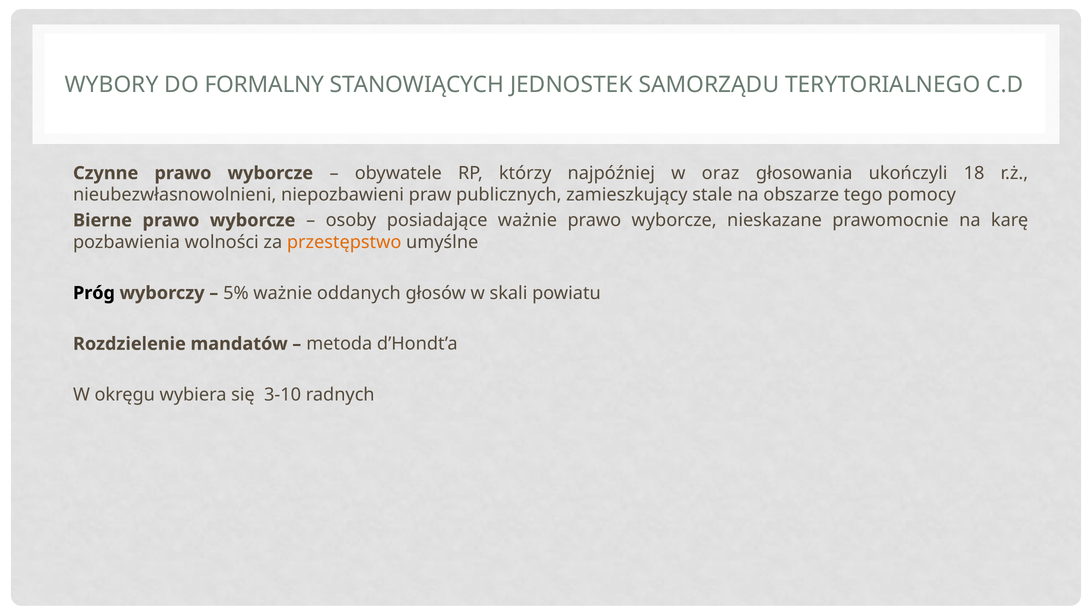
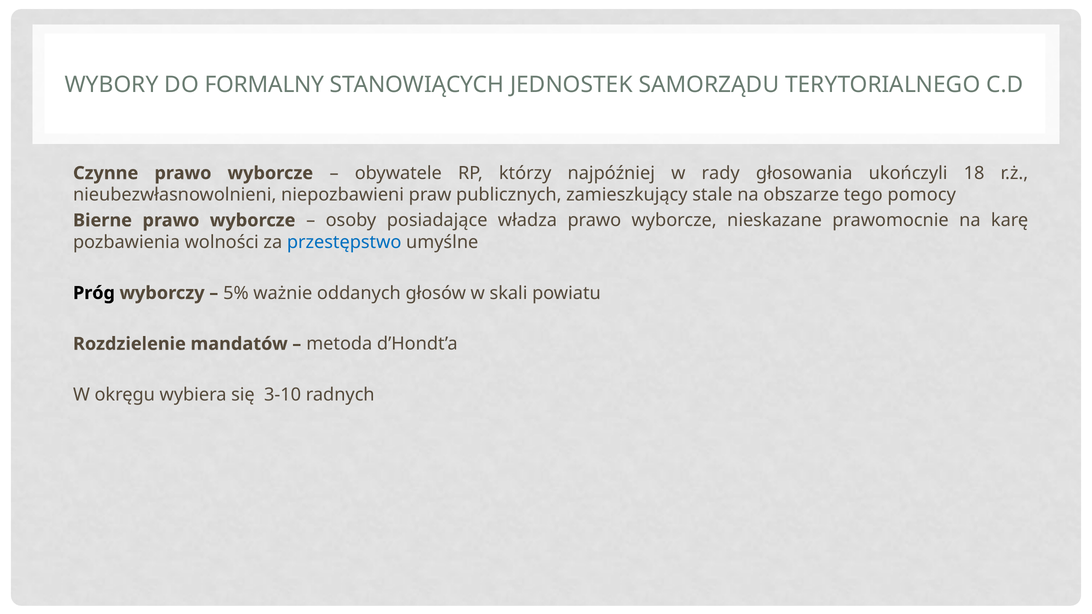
oraz: oraz -> rady
posiadające ważnie: ważnie -> władza
przestępstwo colour: orange -> blue
